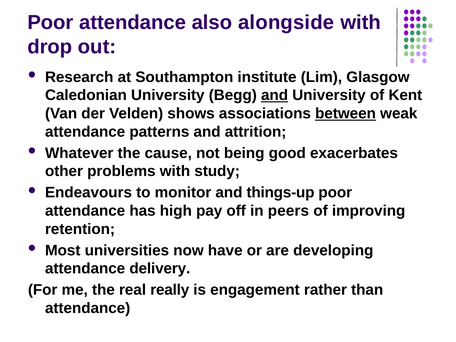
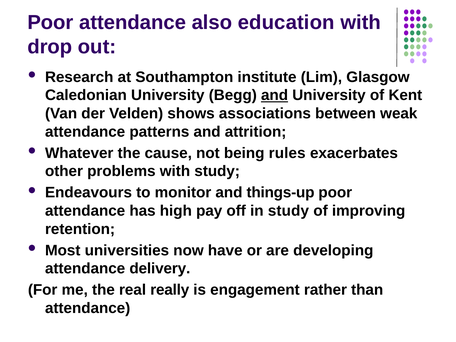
alongside: alongside -> education
between underline: present -> none
good: good -> rules
in peers: peers -> study
